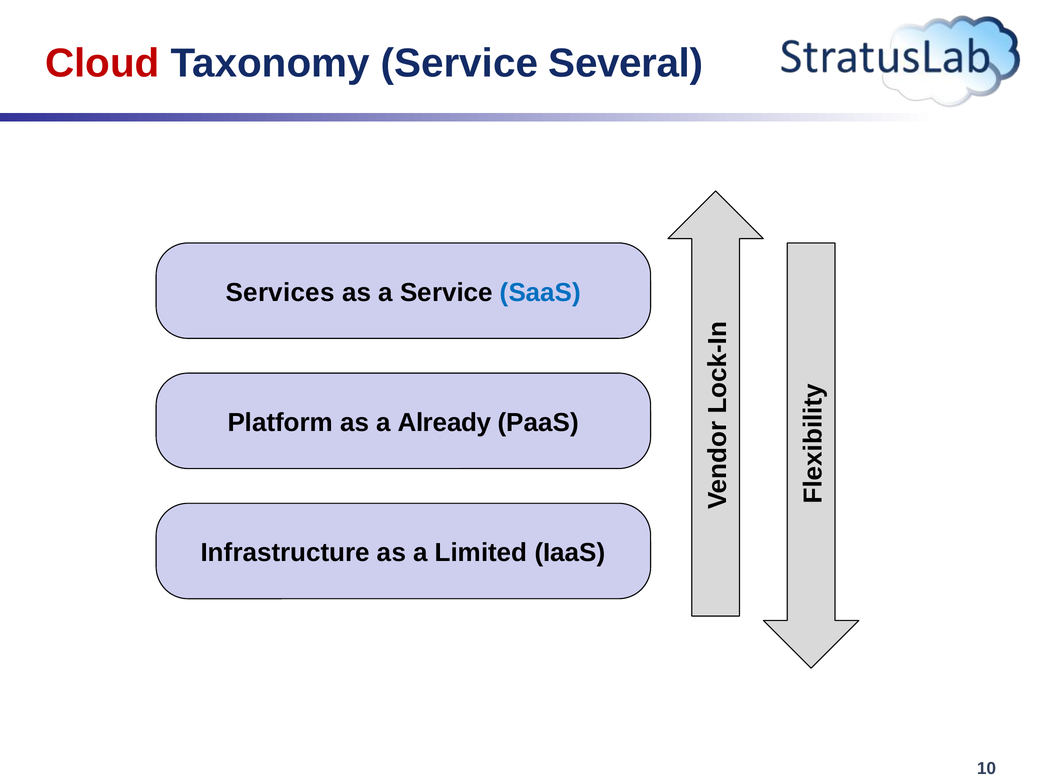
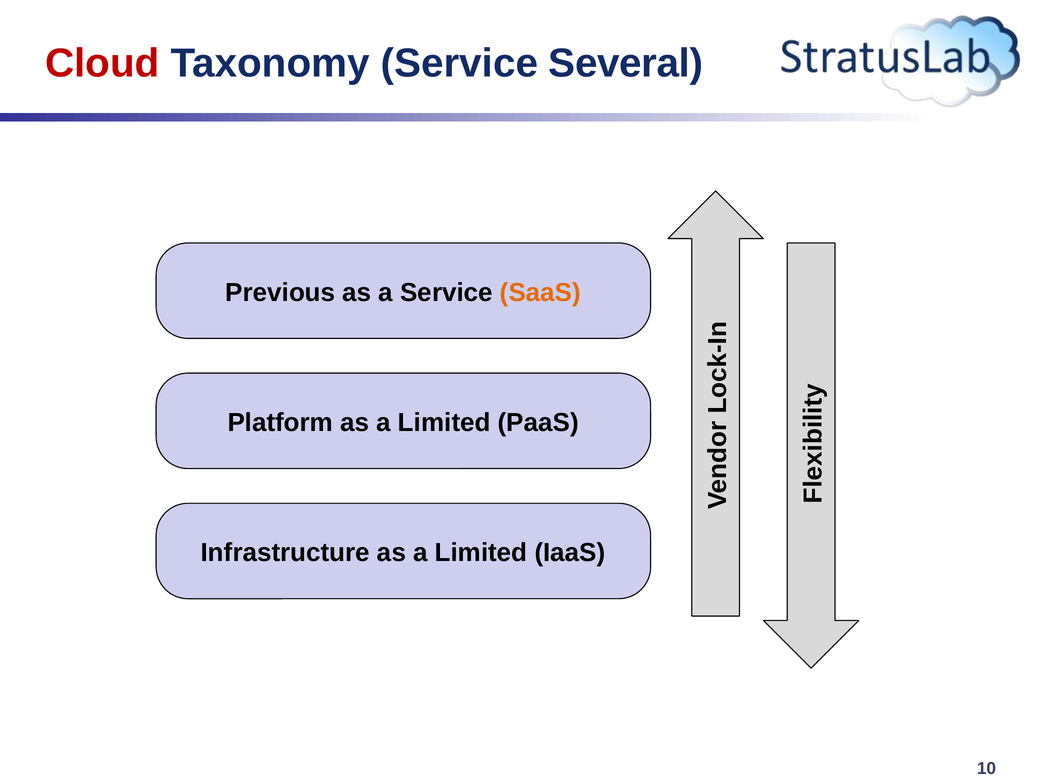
Services: Services -> Previous
SaaS colour: blue -> orange
Platform as a Already: Already -> Limited
